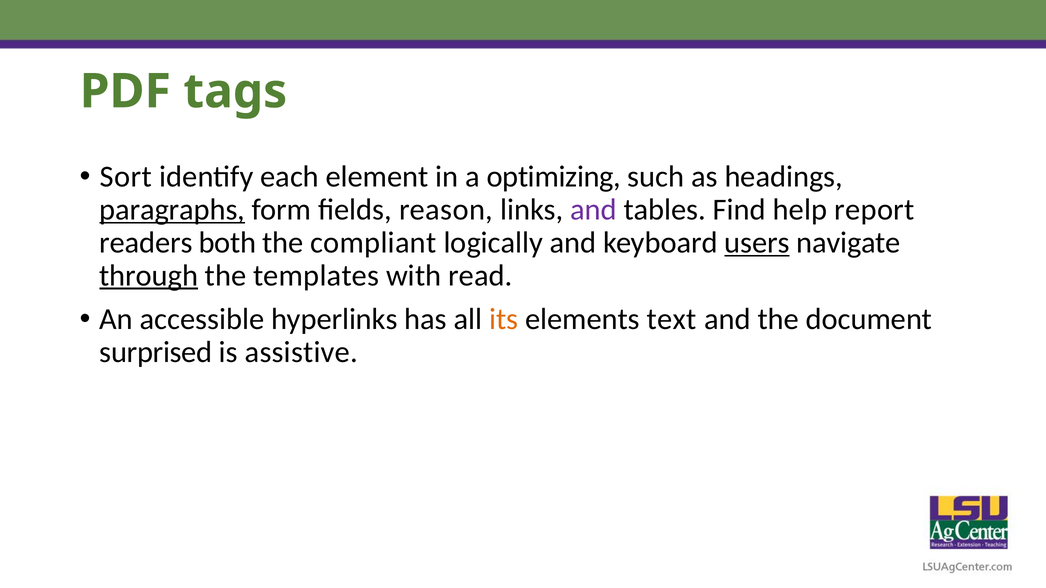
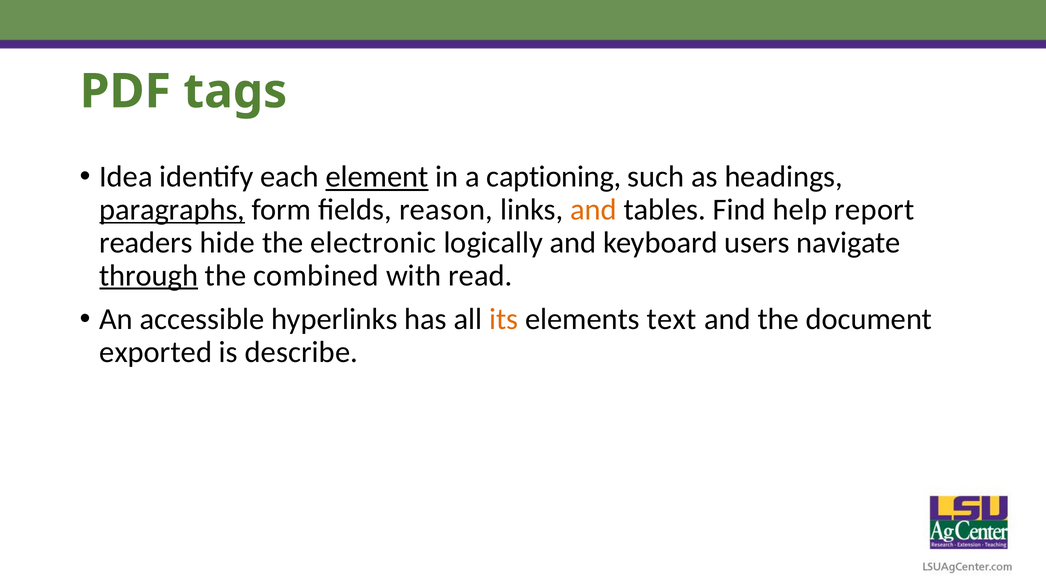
Sort: Sort -> Idea
element underline: none -> present
optimizing: optimizing -> captioning
and at (594, 210) colour: purple -> orange
both: both -> hide
compliant: compliant -> electronic
users underline: present -> none
templates: templates -> combined
surprised: surprised -> exported
assistive: assistive -> describe
